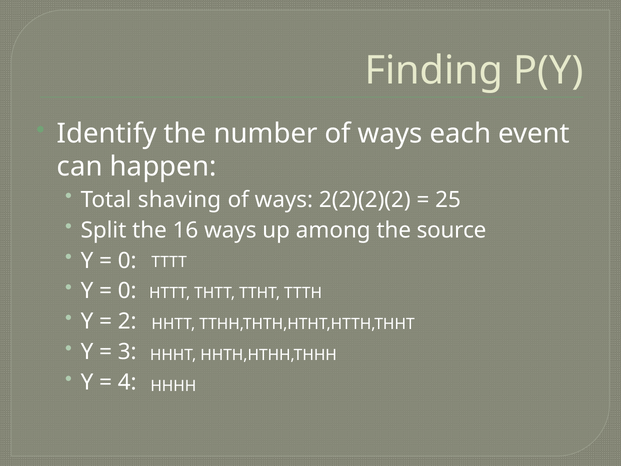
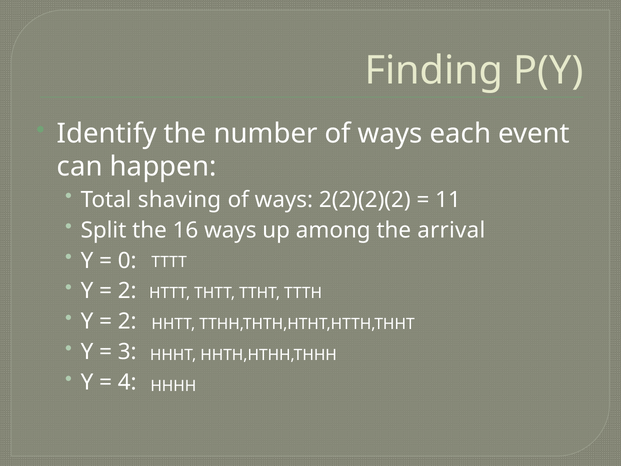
25: 25 -> 11
source: source -> arrival
0 at (127, 291): 0 -> 2
